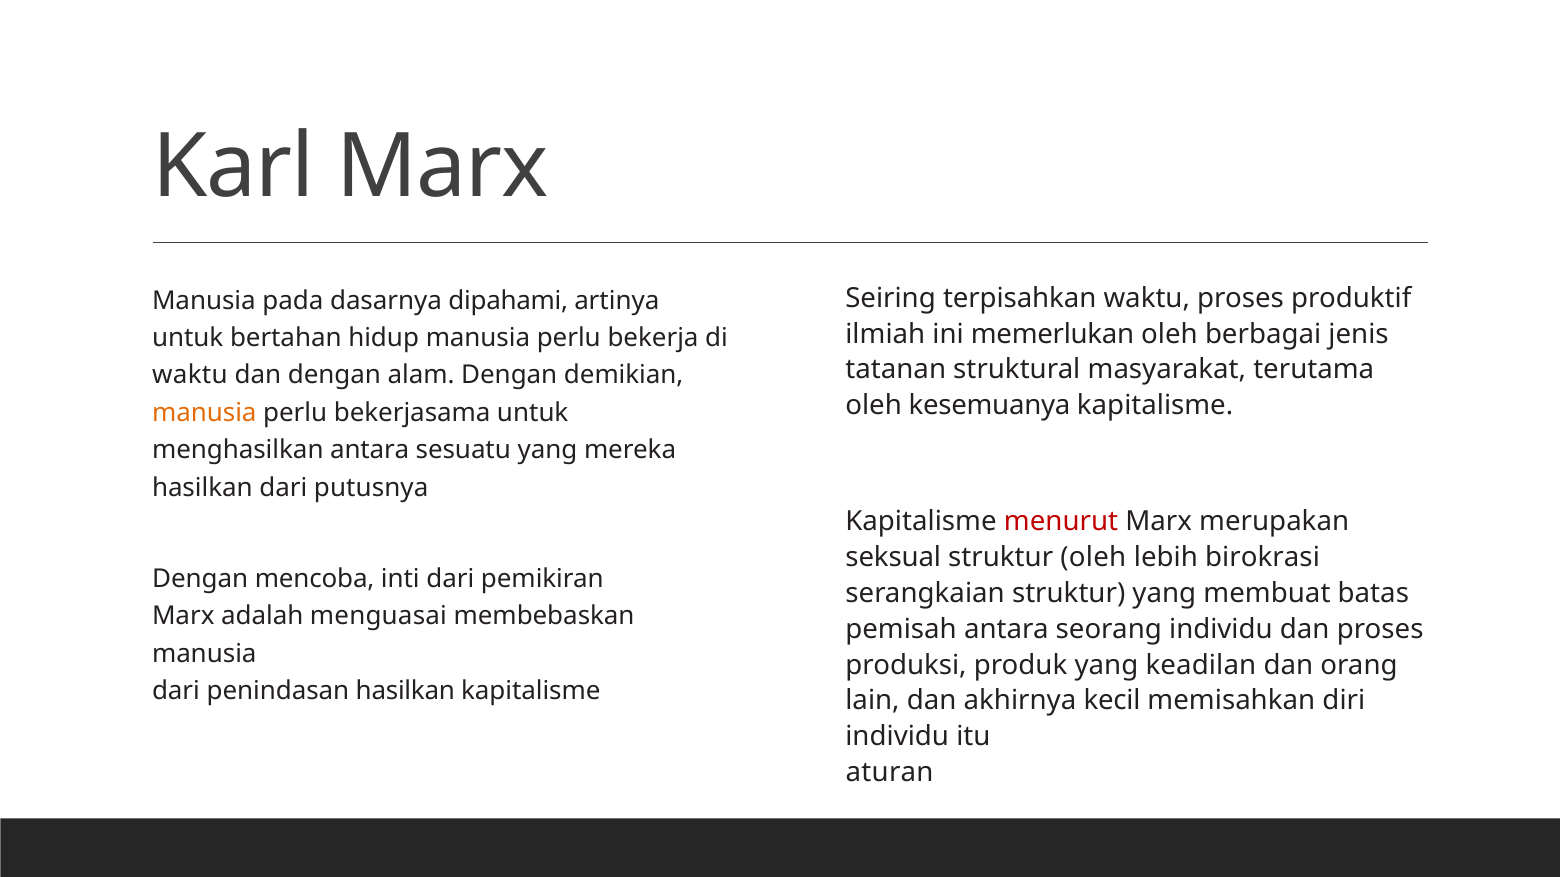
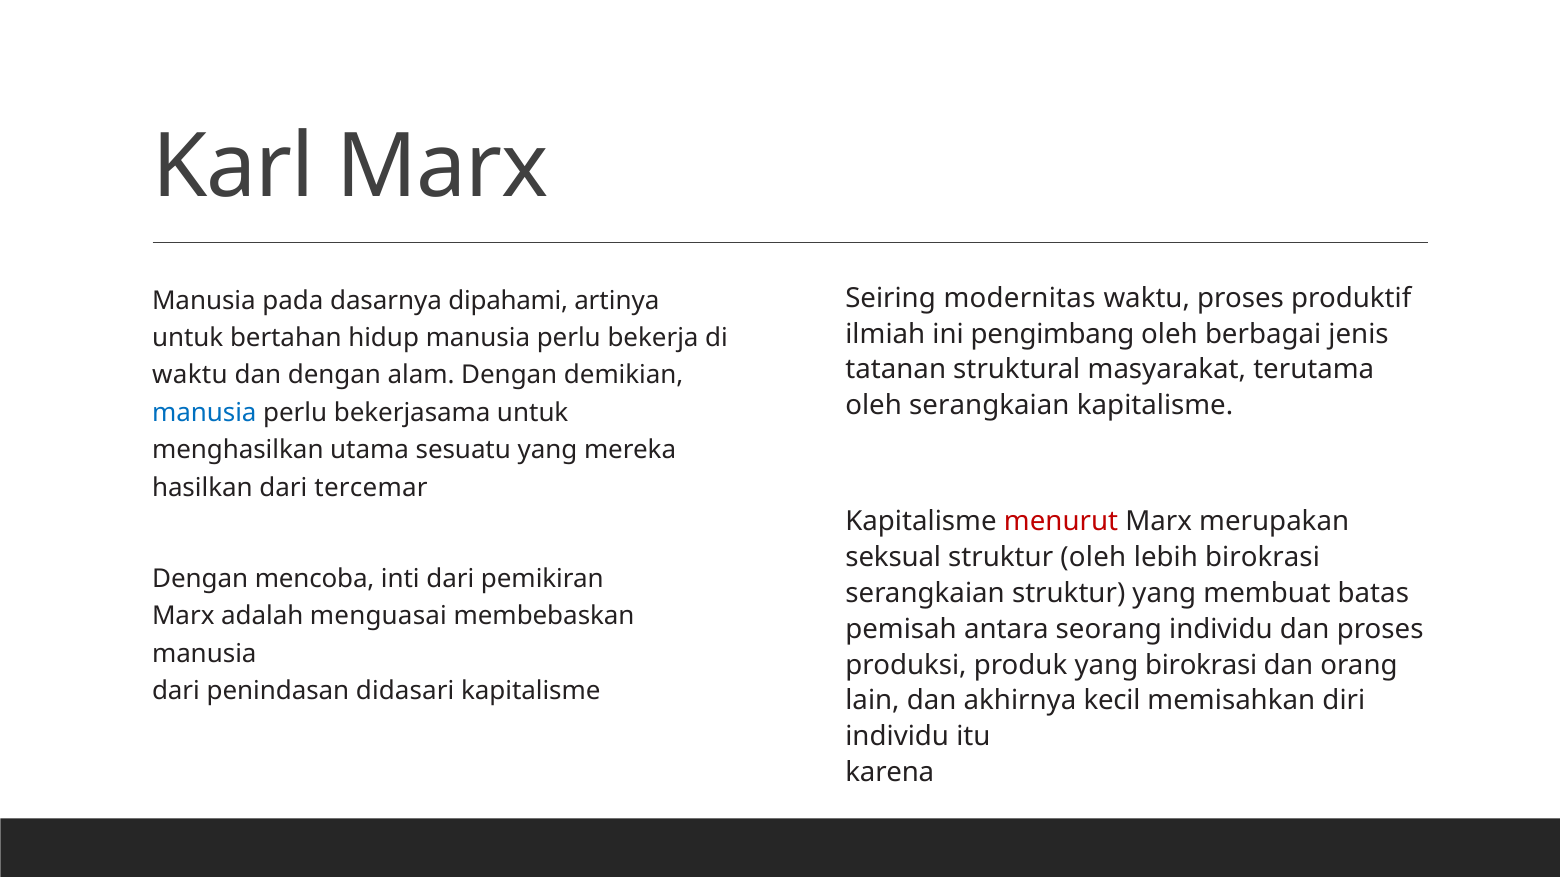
terpisahkan: terpisahkan -> modernitas
memerlukan: memerlukan -> pengimbang
oleh kesemuanya: kesemuanya -> serangkaian
manusia at (204, 413) colour: orange -> blue
menghasilkan antara: antara -> utama
putusnya: putusnya -> tercemar
yang keadilan: keadilan -> birokrasi
penindasan hasilkan: hasilkan -> didasari
aturan: aturan -> karena
